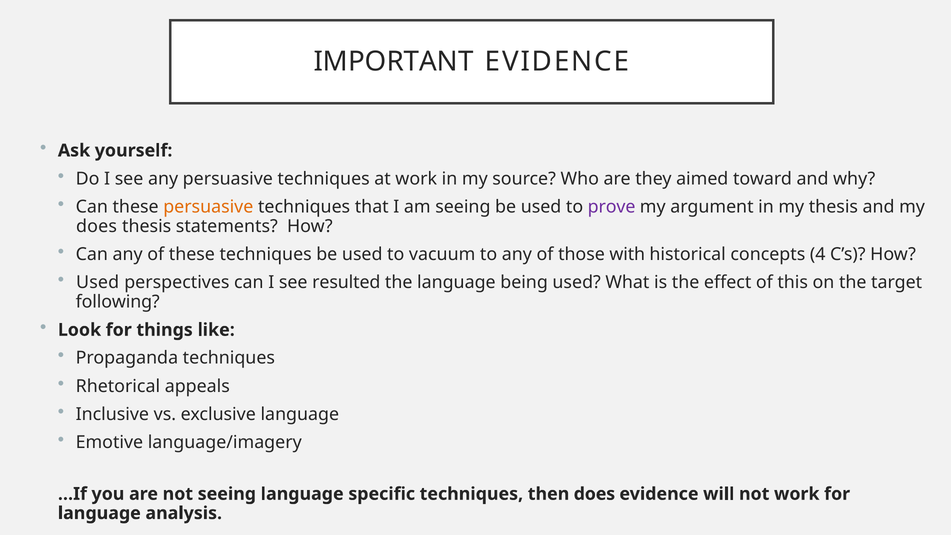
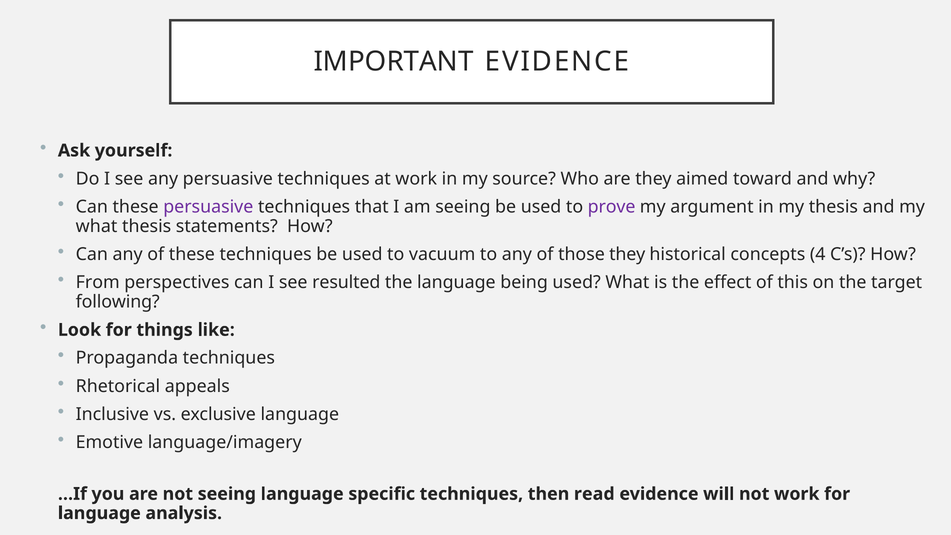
persuasive at (208, 207) colour: orange -> purple
does at (97, 226): does -> what
those with: with -> they
Used at (98, 282): Used -> From
then does: does -> read
